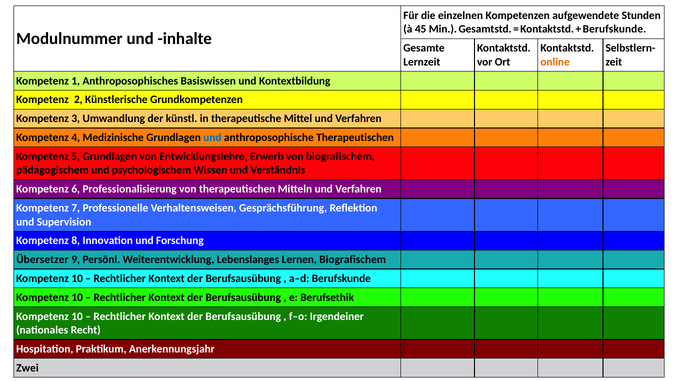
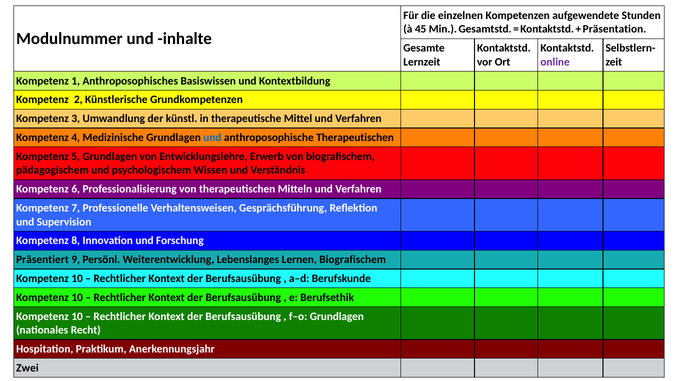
Berufskunde at (614, 29): Berufskunde -> Präsentation
online colour: orange -> purple
Übersetzer: Übersetzer -> Präsentiert
f–o Irgendeiner: Irgendeiner -> Grundlagen
